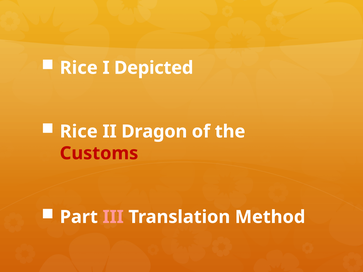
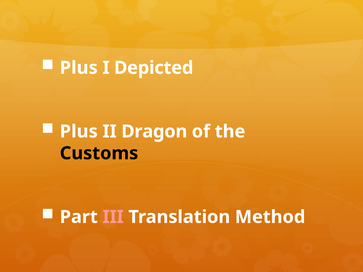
Rice at (79, 68): Rice -> Plus
Rice at (79, 132): Rice -> Plus
Customs colour: red -> black
